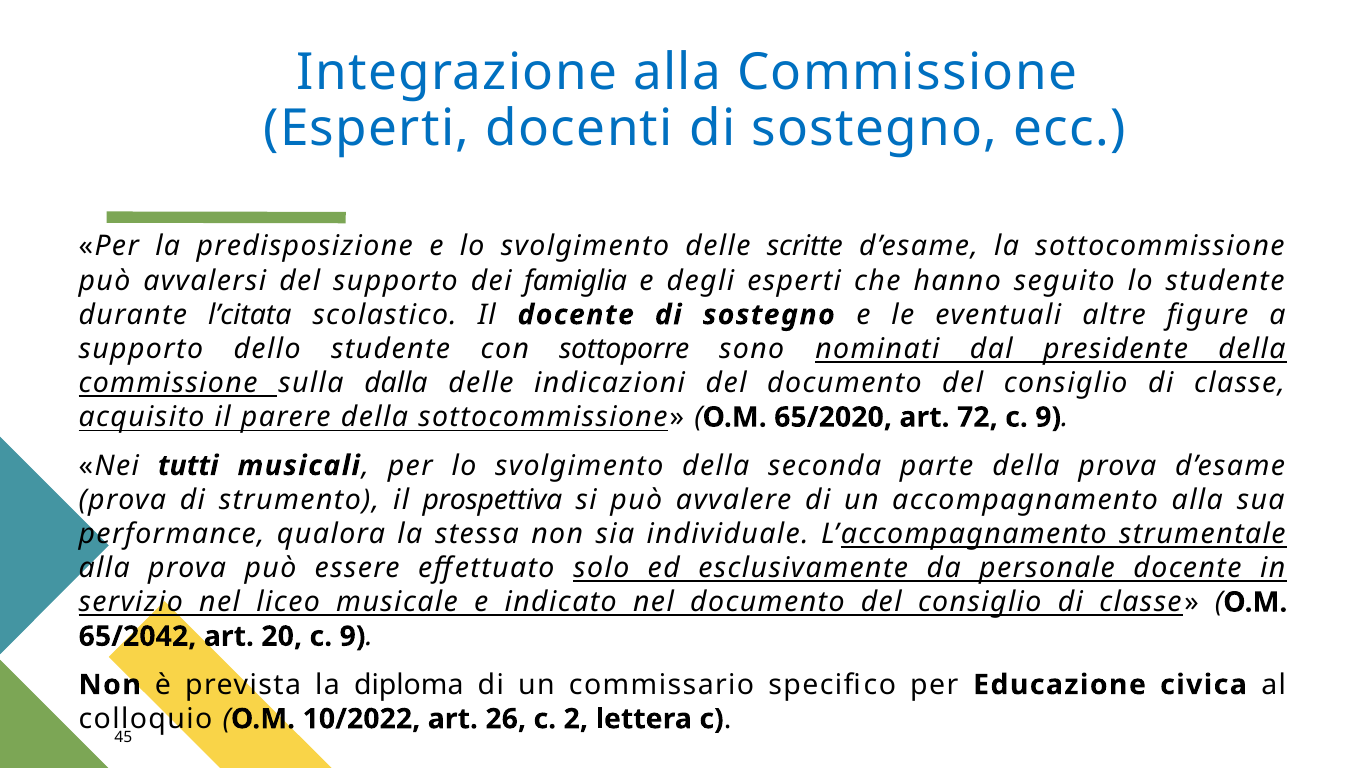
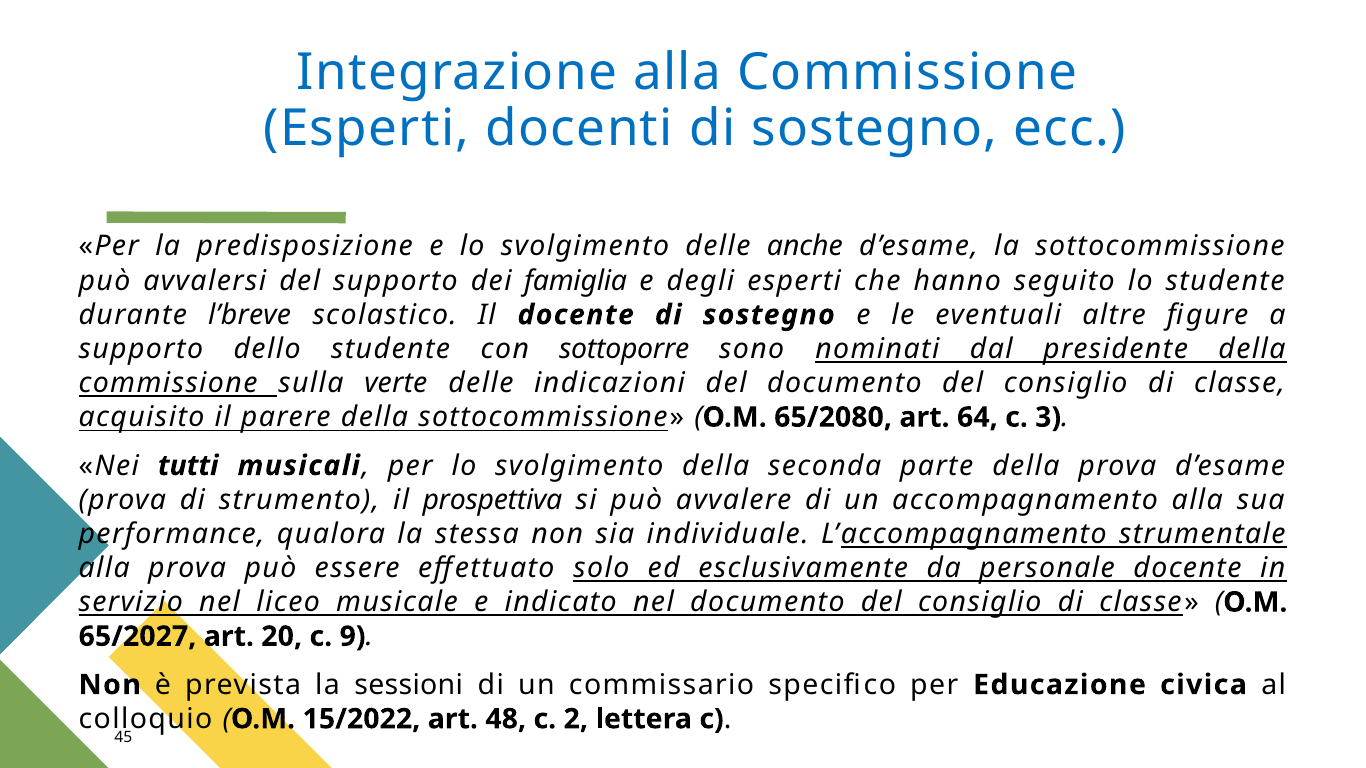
scritte: scritte -> anche
l’citata: l’citata -> l’breve
dalla: dalla -> verte
65/2020: 65/2020 -> 65/2080
72: 72 -> 64
9 at (1048, 418): 9 -> 3
65/2042: 65/2042 -> 65/2027
diploma: diploma -> sessioni
10/2022: 10/2022 -> 15/2022
26: 26 -> 48
